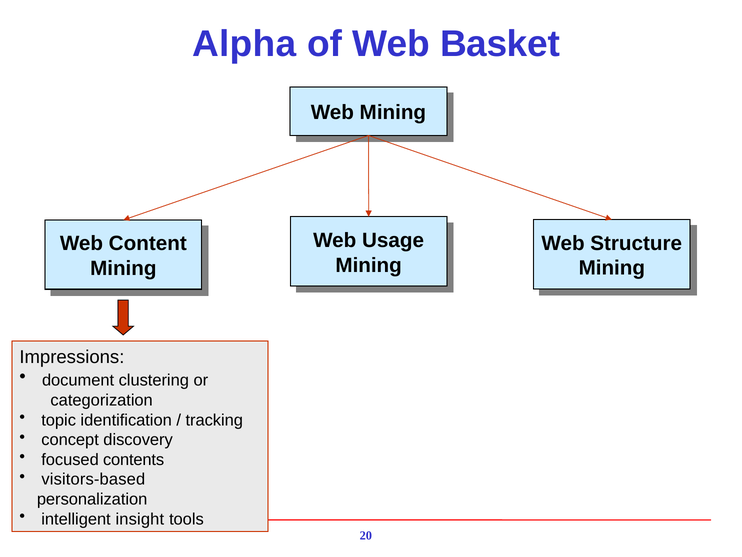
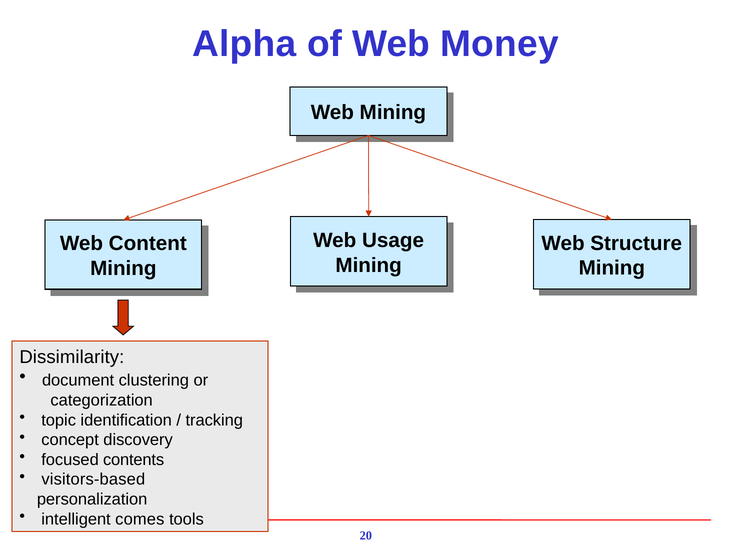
Basket: Basket -> Money
Impressions: Impressions -> Dissimilarity
insight: insight -> comes
